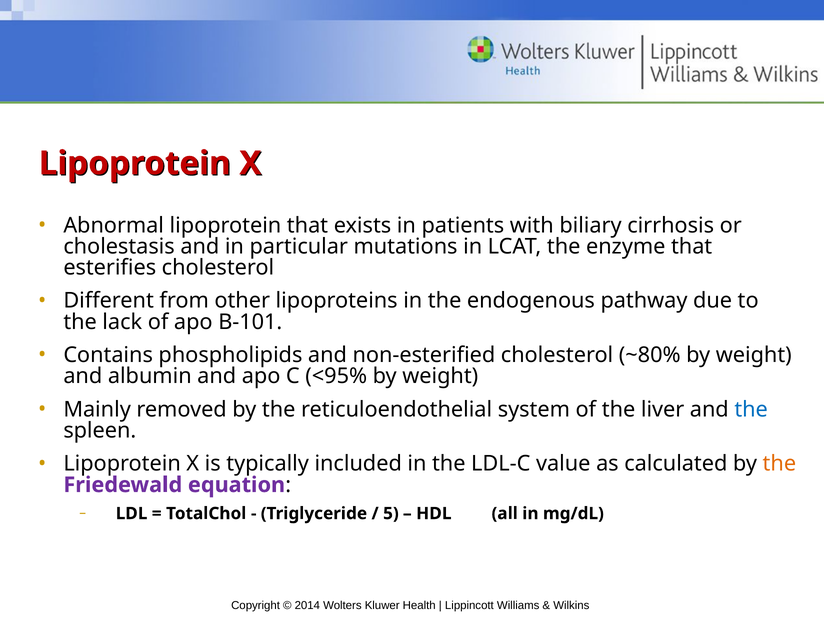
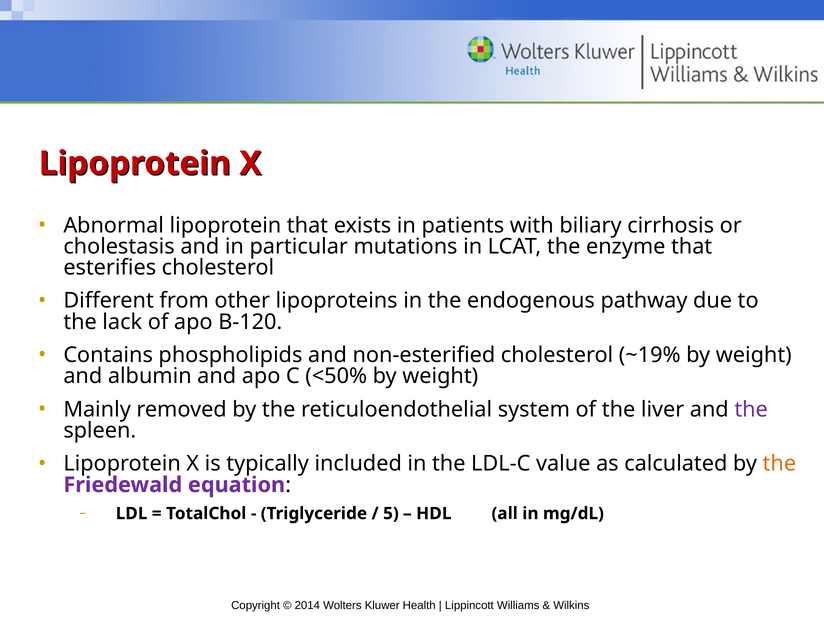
B-101: B-101 -> B-120
~80%: ~80% -> ~19%
<95%: <95% -> <50%
the at (751, 409) colour: blue -> purple
